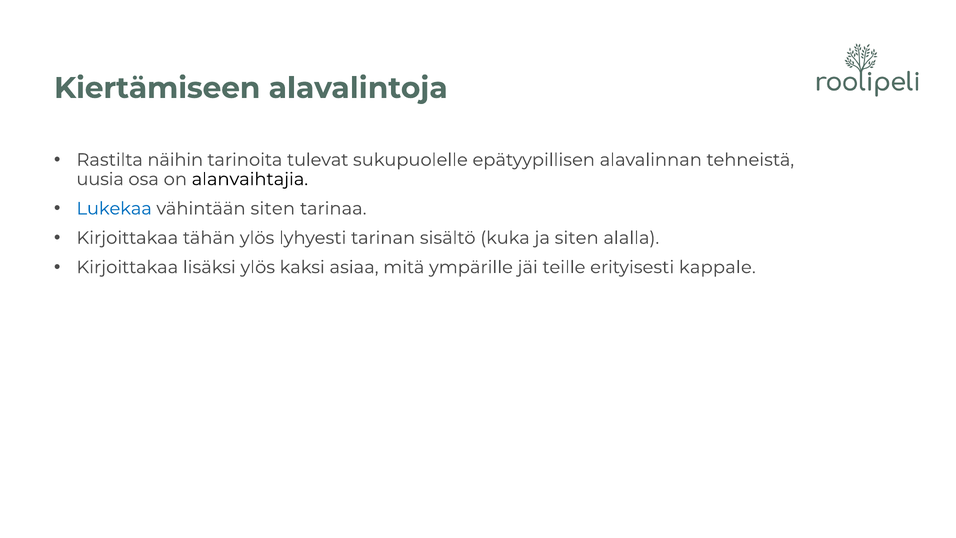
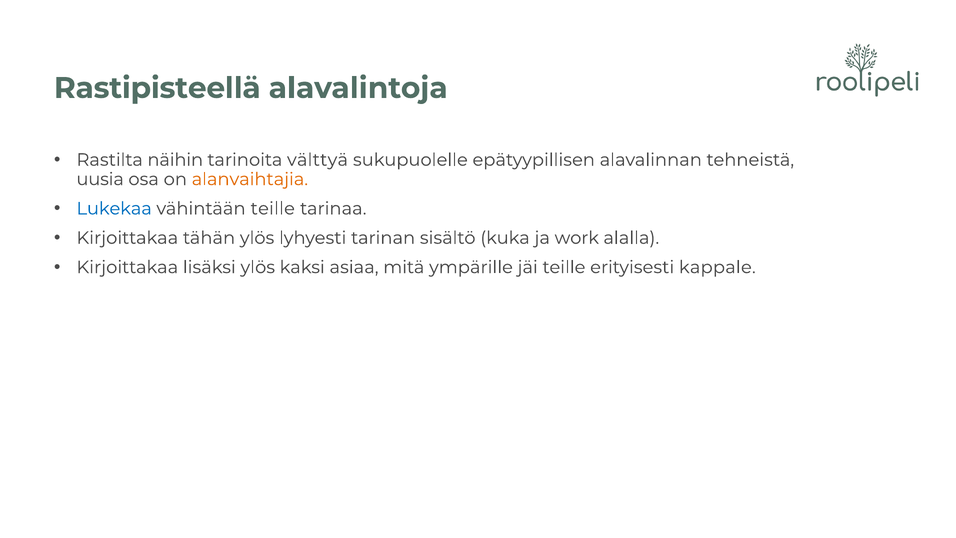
Kiertämiseen: Kiertämiseen -> Rastipisteellä
tulevat: tulevat -> välttyä
alanvaihtajia colour: black -> orange
vähintään siten: siten -> teille
ja siten: siten -> work
